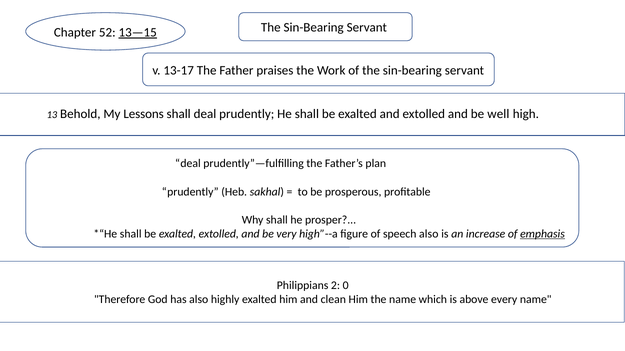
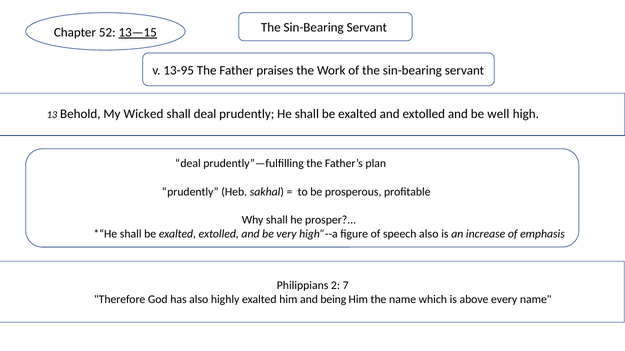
13-17: 13-17 -> 13-95
Lessons: Lessons -> Wicked
emphasis underline: present -> none
0: 0 -> 7
clean: clean -> being
